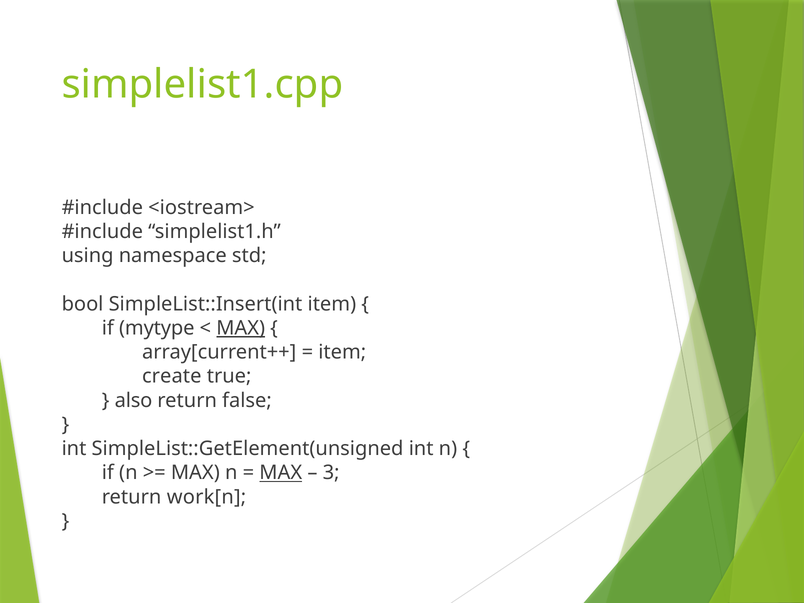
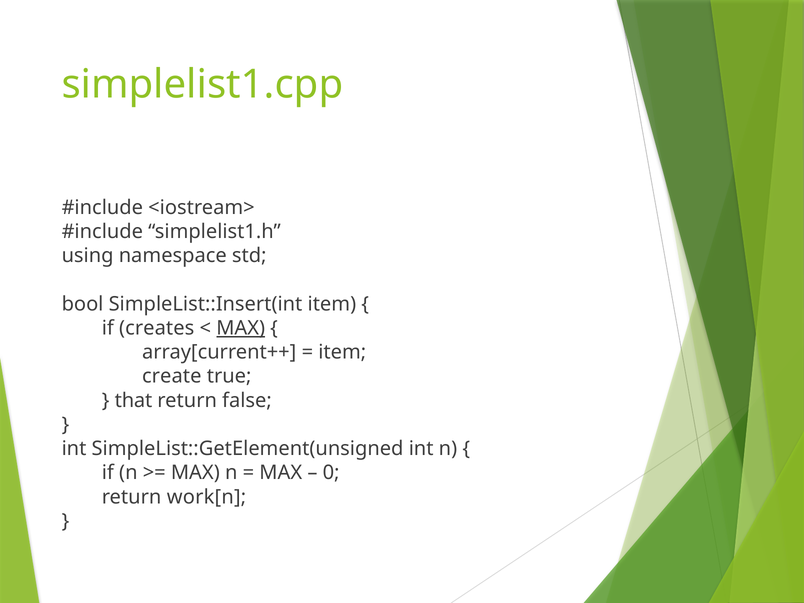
mytype: mytype -> creates
also: also -> that
MAX at (281, 473) underline: present -> none
3: 3 -> 0
